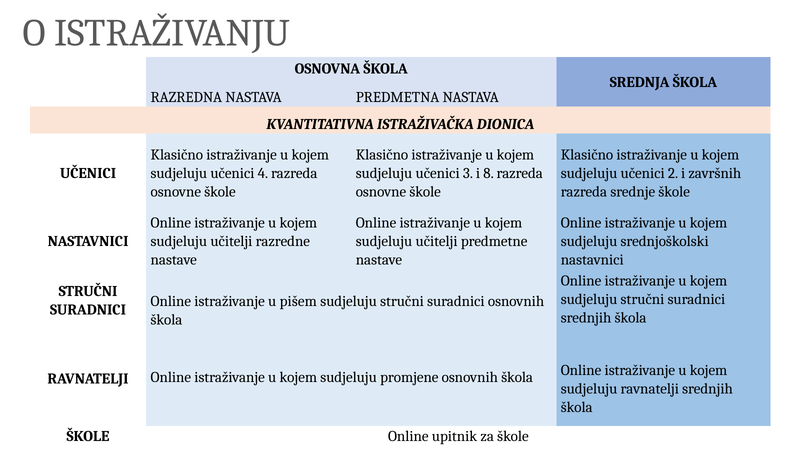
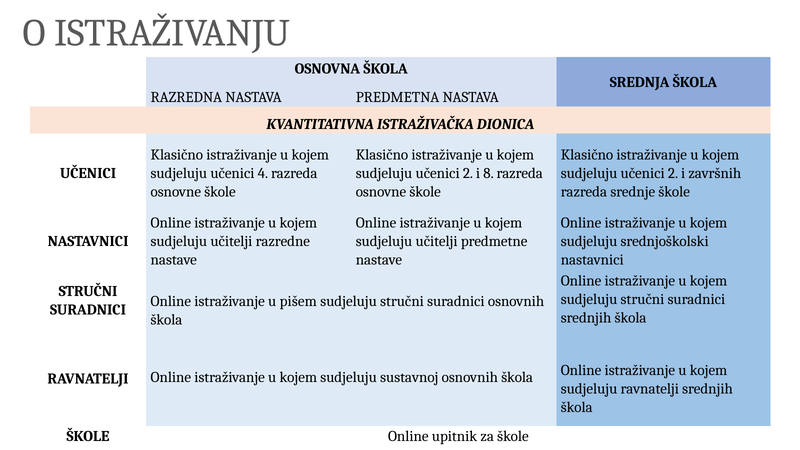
3 at (468, 173): 3 -> 2
promjene: promjene -> sustavnoj
